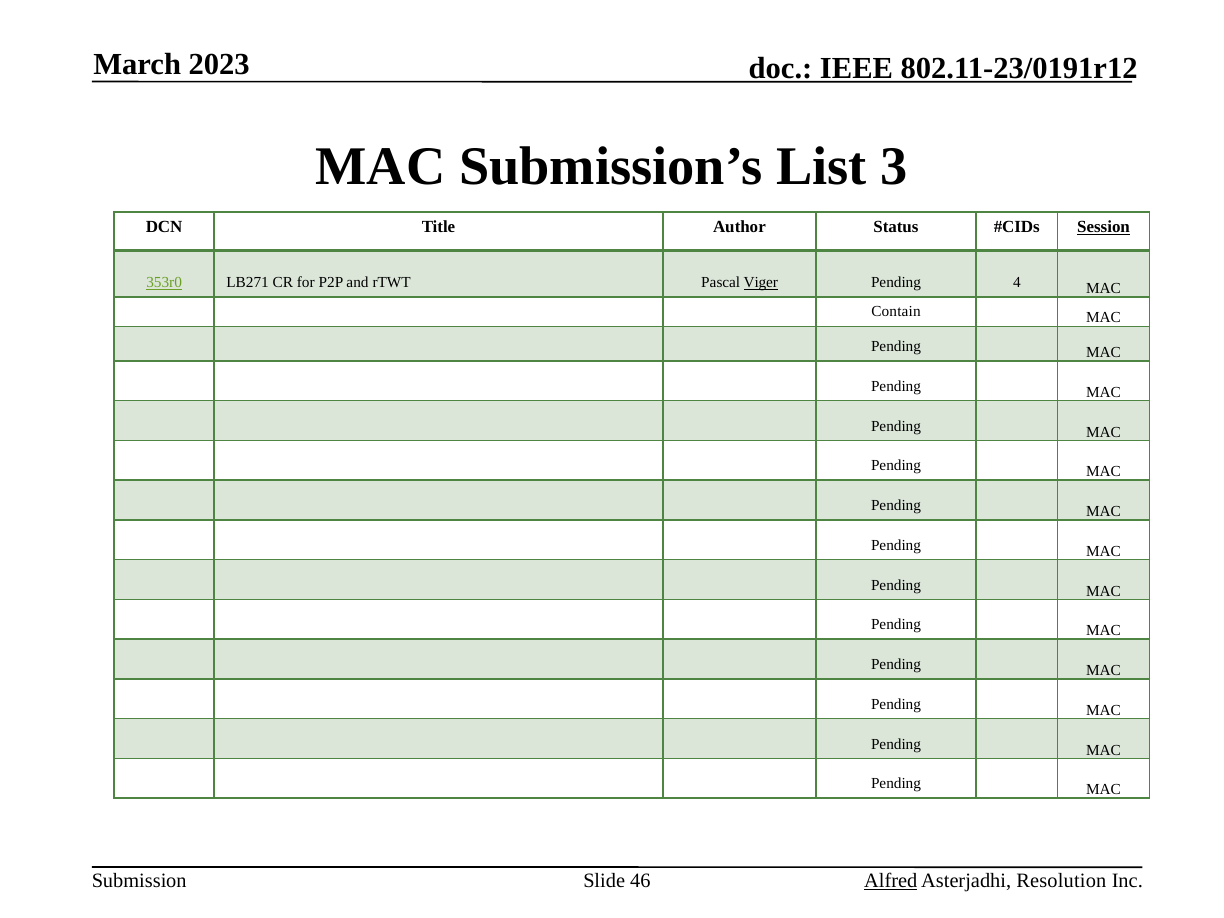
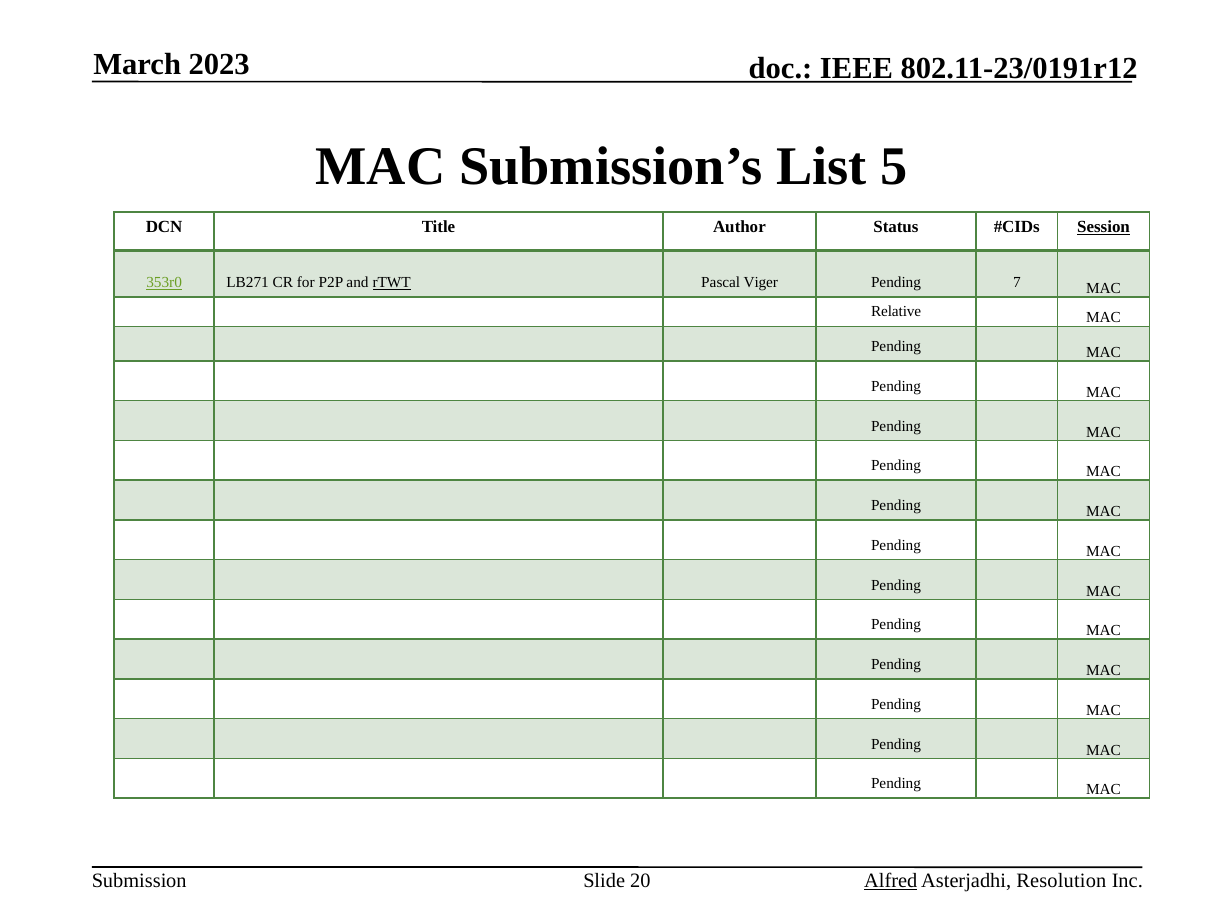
3: 3 -> 5
rTWT underline: none -> present
Viger underline: present -> none
4: 4 -> 7
Contain: Contain -> Relative
46: 46 -> 20
